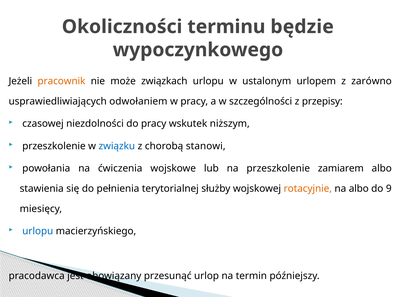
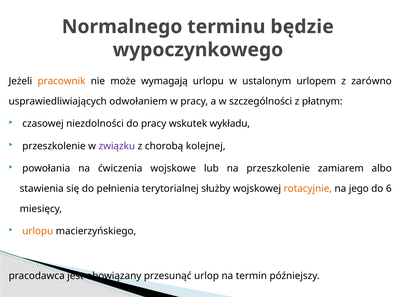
Okoliczności: Okoliczności -> Normalnego
związkach: związkach -> wymagają
przepisy: przepisy -> płatnym
niższym: niższym -> wykładu
związku colour: blue -> purple
stanowi: stanowi -> kolejnej
na albo: albo -> jego
9: 9 -> 6
urlopu at (38, 231) colour: blue -> orange
